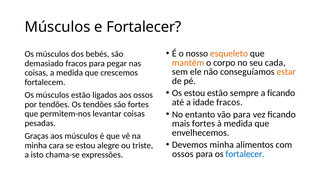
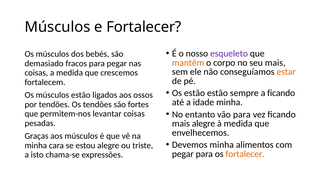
esqueleto colour: orange -> purple
seu cada: cada -> mais
Os estou: estou -> estão
idade fracos: fracos -> minha
mais fortes: fortes -> alegre
ossos at (183, 155): ossos -> pegar
fortalecer at (245, 155) colour: blue -> orange
